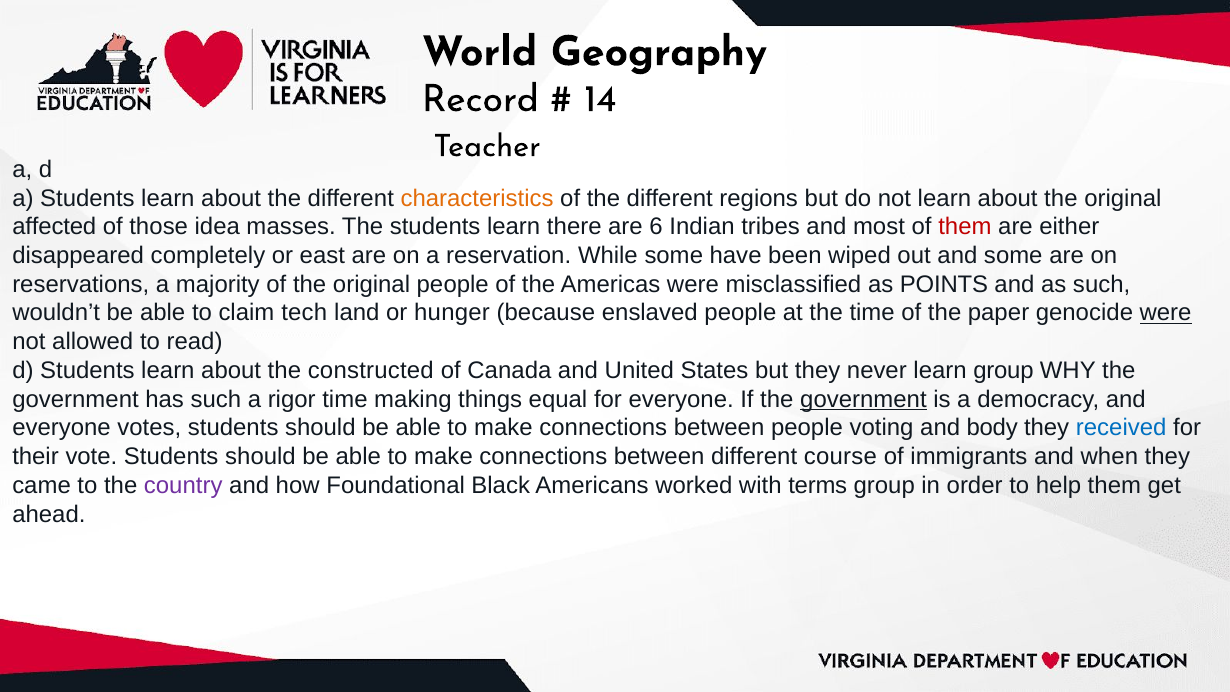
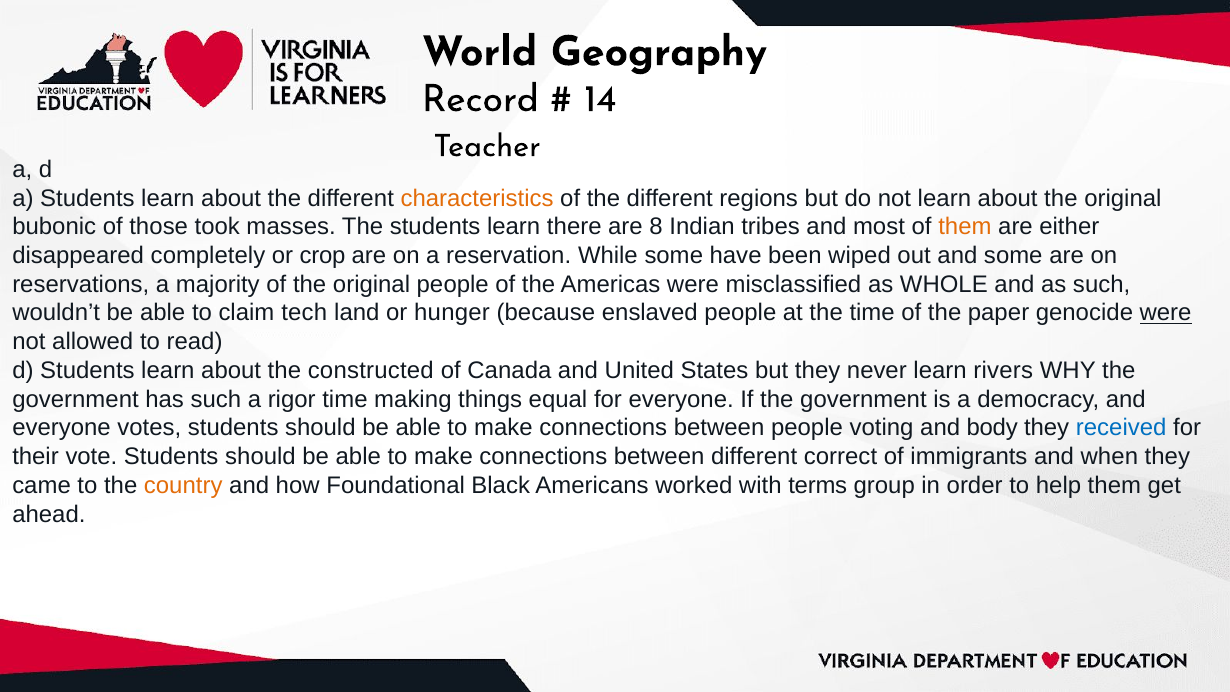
affected: affected -> bubonic
idea: idea -> took
6: 6 -> 8
them at (965, 227) colour: red -> orange
east: east -> crop
POINTS: POINTS -> WHOLE
learn group: group -> rivers
government at (863, 399) underline: present -> none
course: course -> correct
country colour: purple -> orange
